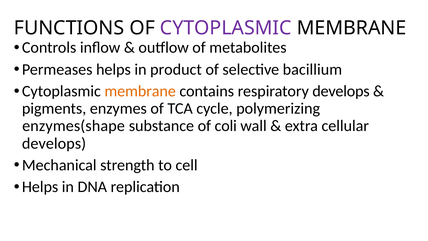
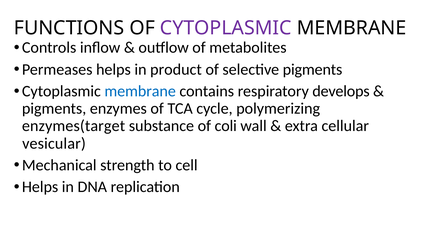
selective bacillium: bacillium -> pigments
membrane at (140, 91) colour: orange -> blue
enzymes(shape: enzymes(shape -> enzymes(target
develops at (54, 143): develops -> vesicular
